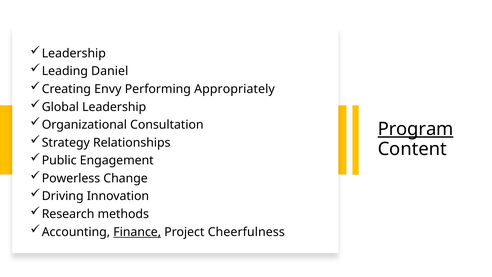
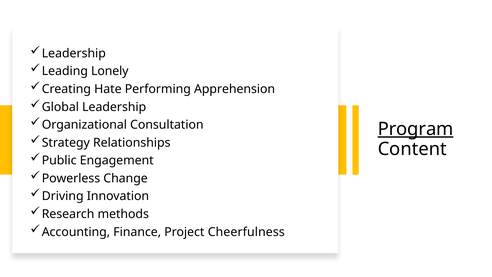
Daniel: Daniel -> Lonely
Envy: Envy -> Hate
Appropriately: Appropriately -> Apprehension
Finance underline: present -> none
